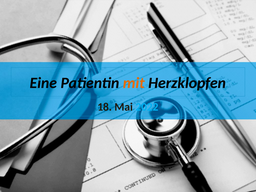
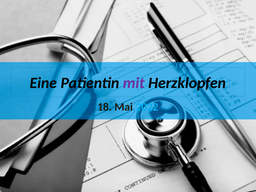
mit colour: orange -> purple
